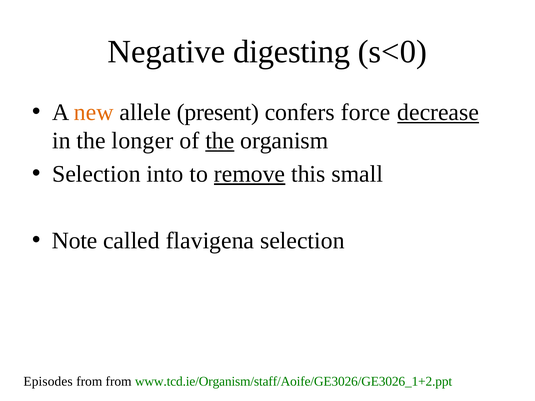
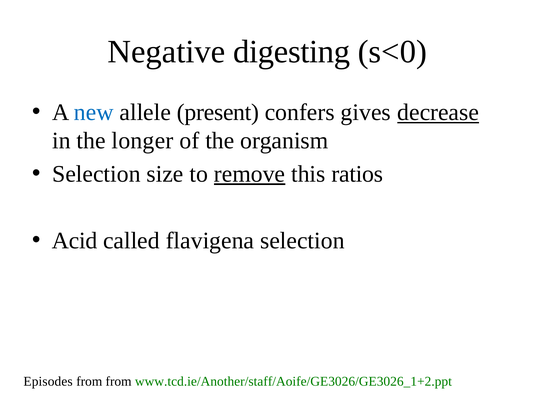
new colour: orange -> blue
force: force -> gives
the at (220, 141) underline: present -> none
into: into -> size
small: small -> ratios
Note: Note -> Acid
www.tcd.ie/Organism/staff/Aoife/GE3026/GE3026_1+2.ppt: www.tcd.ie/Organism/staff/Aoife/GE3026/GE3026_1+2.ppt -> www.tcd.ie/Another/staff/Aoife/GE3026/GE3026_1+2.ppt
